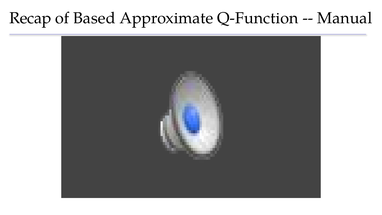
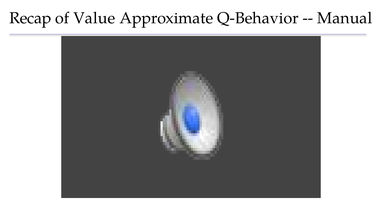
Based: Based -> Value
Q-Function: Q-Function -> Q-Behavior
